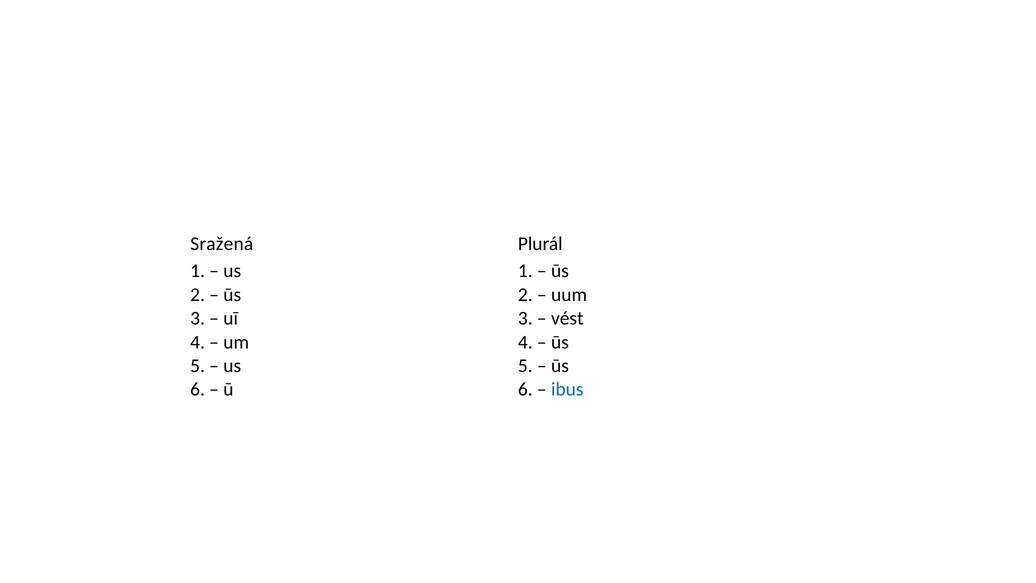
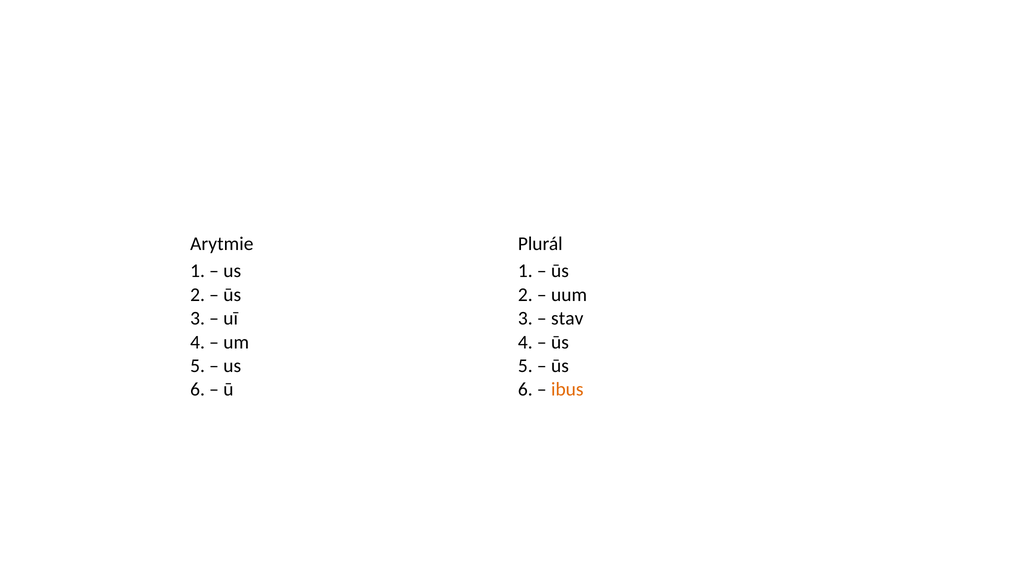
Sražená: Sražená -> Arytmie
vést: vést -> stav
ibus colour: blue -> orange
